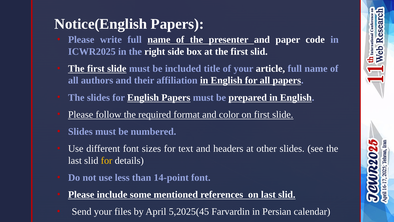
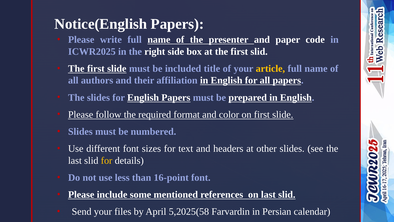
article colour: white -> yellow
14-point: 14-point -> 16-point
5,2025(45: 5,2025(45 -> 5,2025(58
